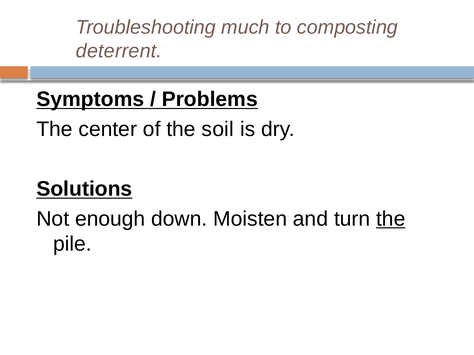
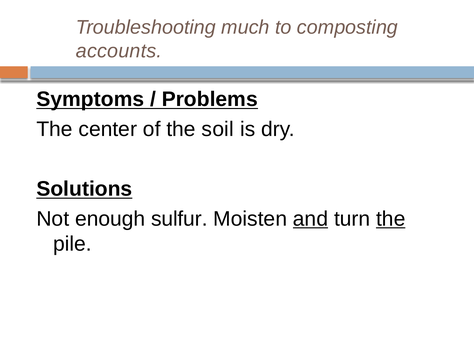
deterrent: deterrent -> accounts
down: down -> sulfur
and underline: none -> present
